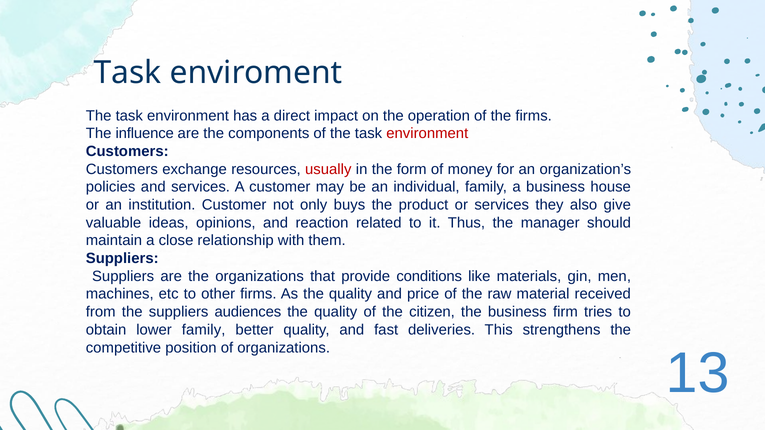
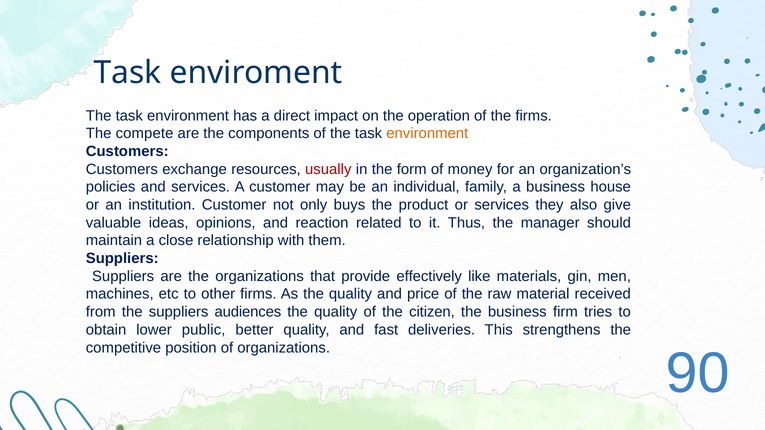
influence: influence -> compete
environment at (427, 134) colour: red -> orange
conditions: conditions -> effectively
lower family: family -> public
13: 13 -> 90
